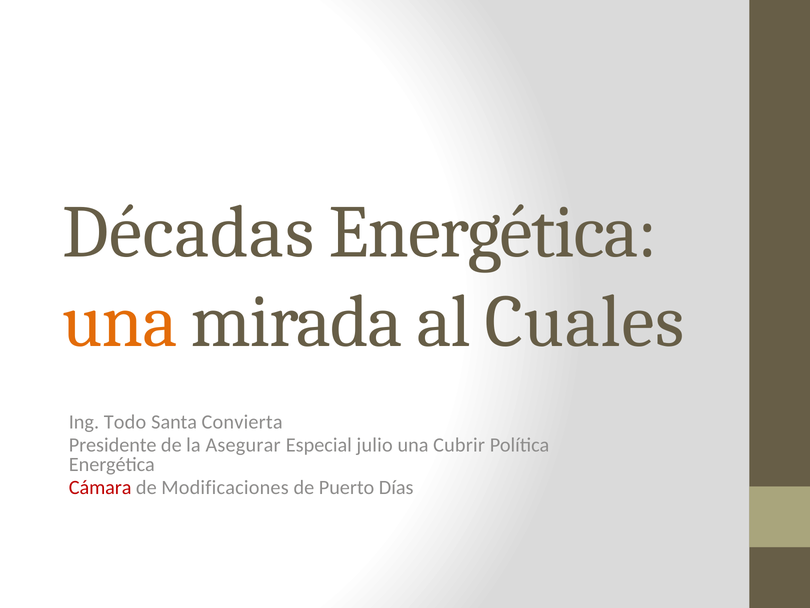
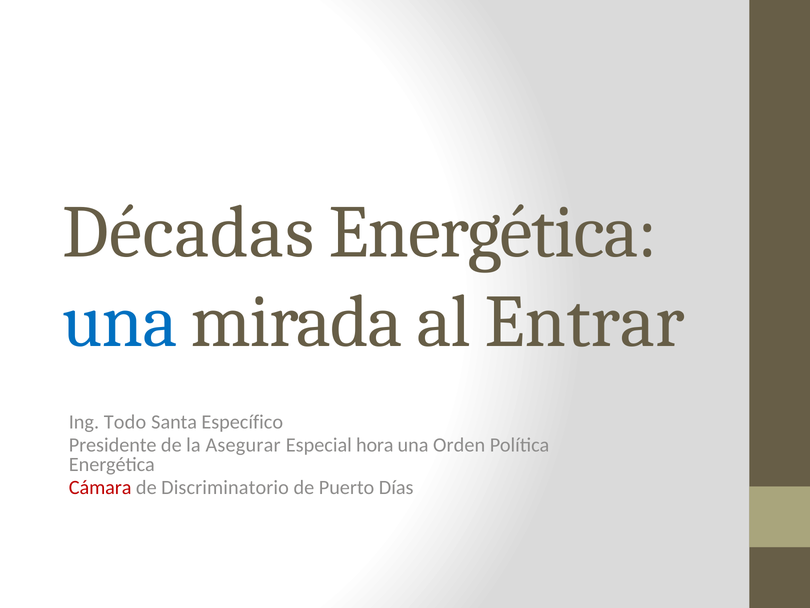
una at (120, 321) colour: orange -> blue
Cuales: Cuales -> Entrar
Convierta: Convierta -> Específico
julio: julio -> hora
Cubrir: Cubrir -> Orden
Modificaciones: Modificaciones -> Discriminatorio
